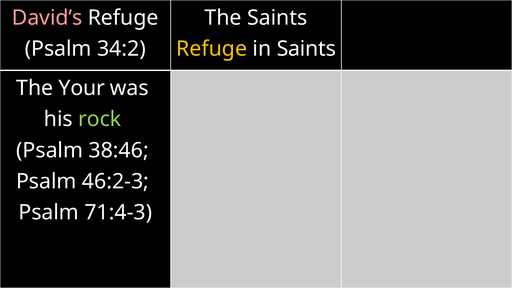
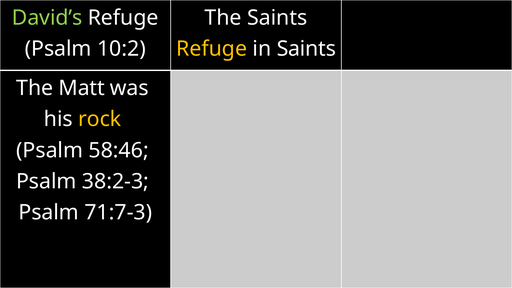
David’s colour: pink -> light green
34:2: 34:2 -> 10:2
Your: Your -> Matt
rock colour: light green -> yellow
38:46: 38:46 -> 58:46
46:2-3: 46:2-3 -> 38:2-3
71:4-3: 71:4-3 -> 71:7-3
